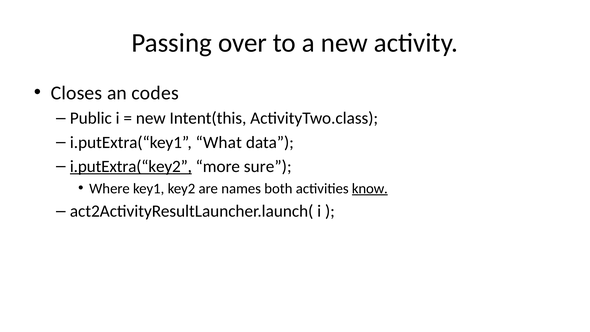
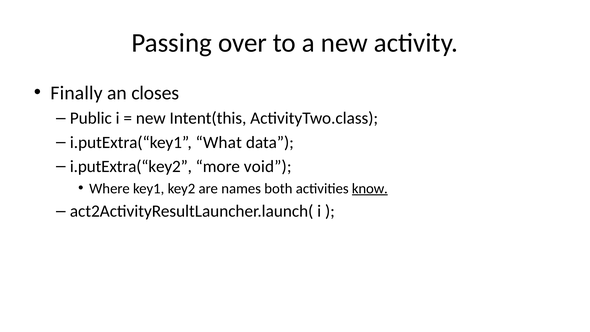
Closes: Closes -> Finally
codes: codes -> closes
i.putExtra(“key2 underline: present -> none
sure: sure -> void
